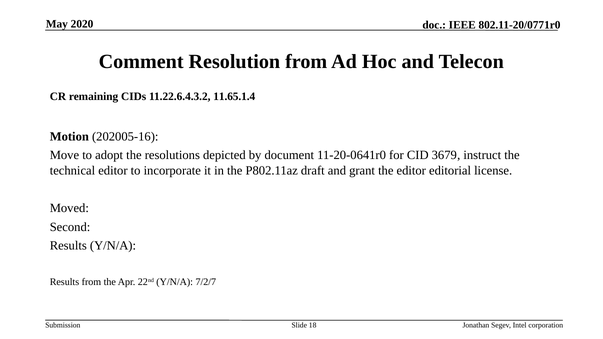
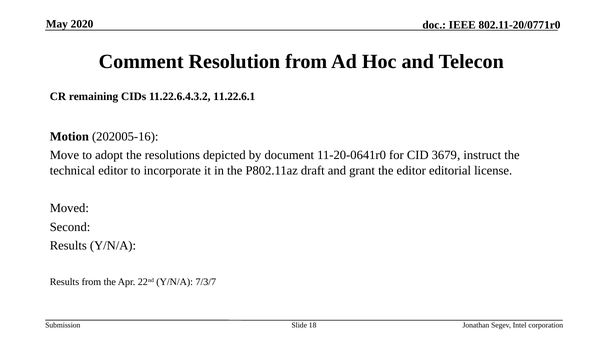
11.65.1.4: 11.65.1.4 -> 11.22.6.1
7/2/7: 7/2/7 -> 7/3/7
